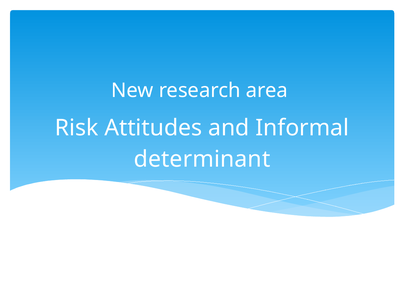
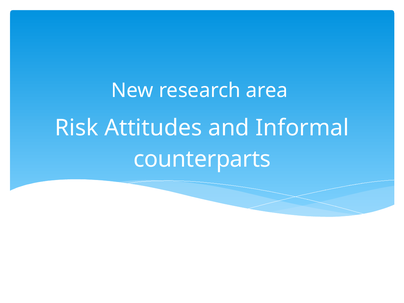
determinant: determinant -> counterparts
